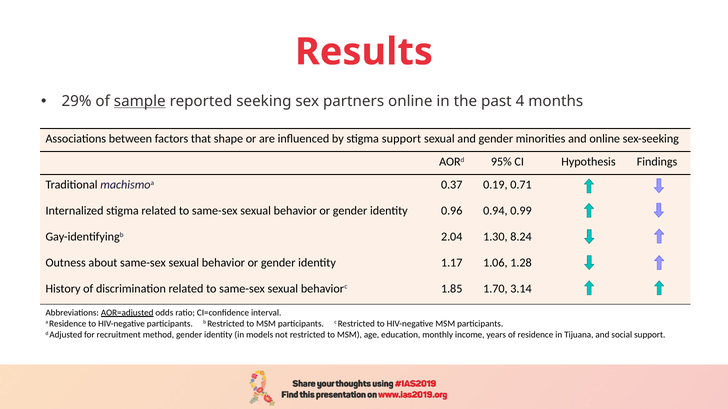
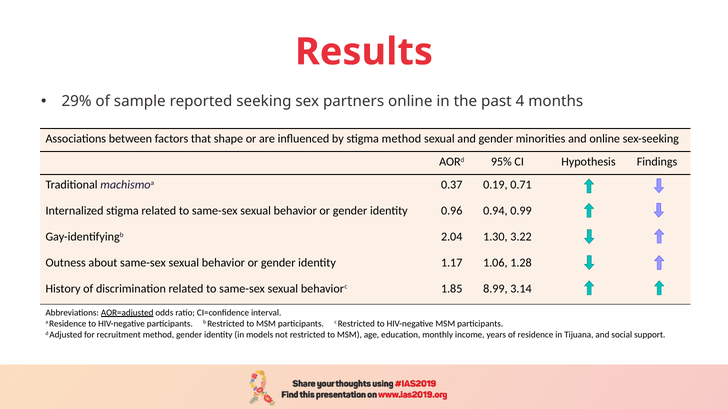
sample underline: present -> none
stigma support: support -> method
8.24: 8.24 -> 3.22
1.70: 1.70 -> 8.99
